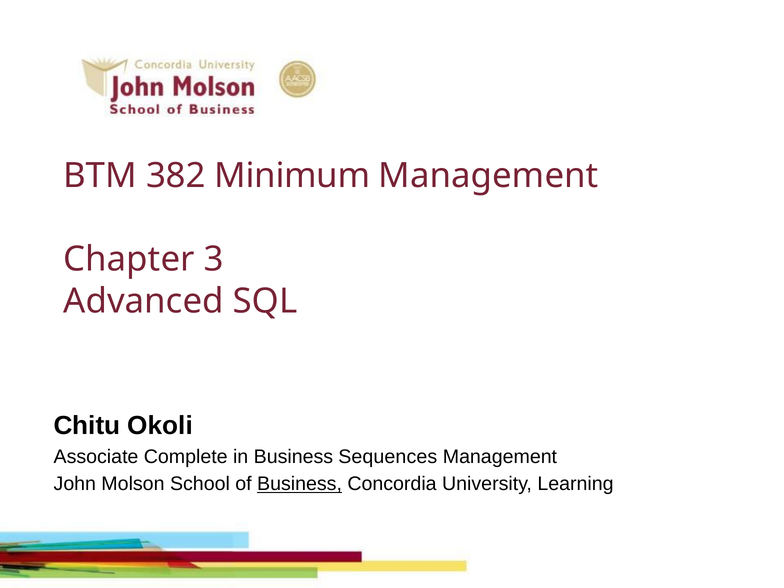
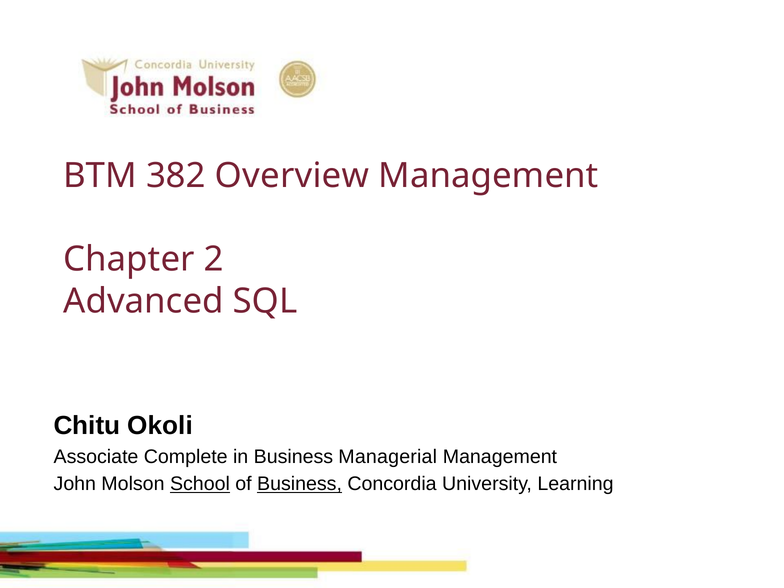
Minimum: Minimum -> Overview
3: 3 -> 2
Sequences: Sequences -> Managerial
School underline: none -> present
